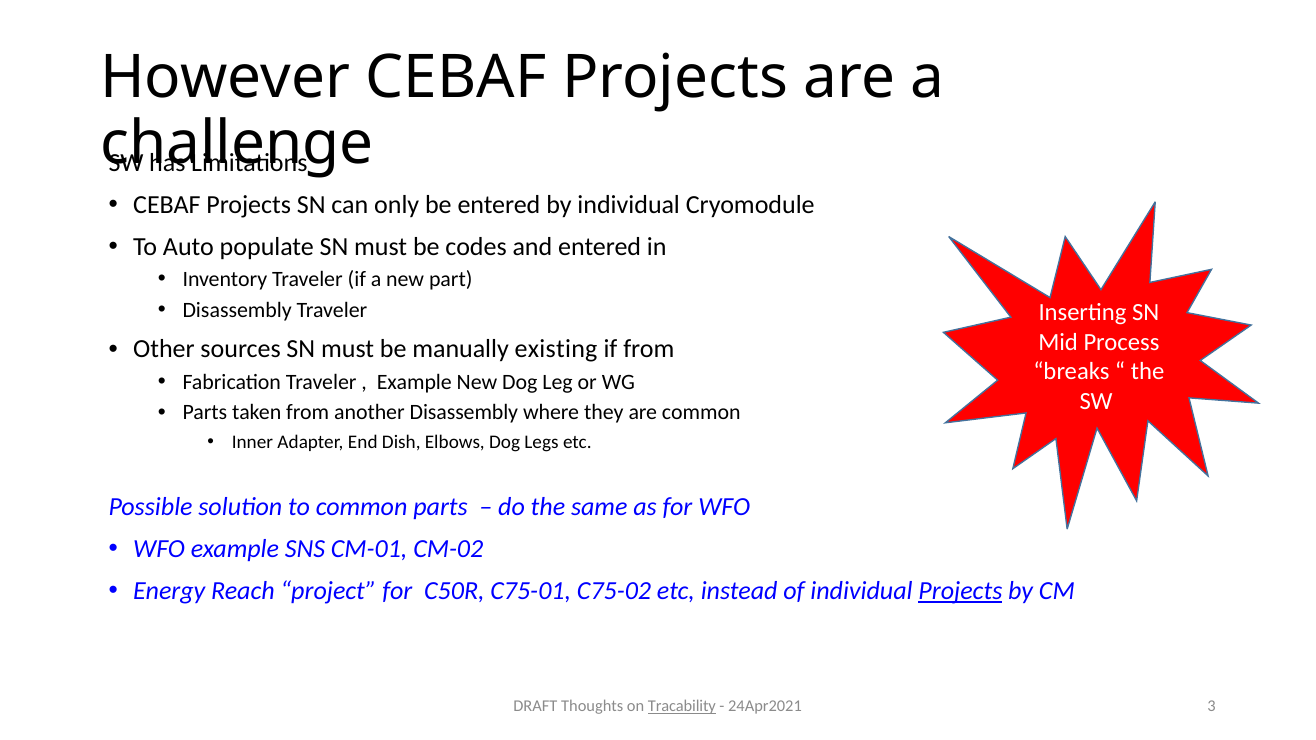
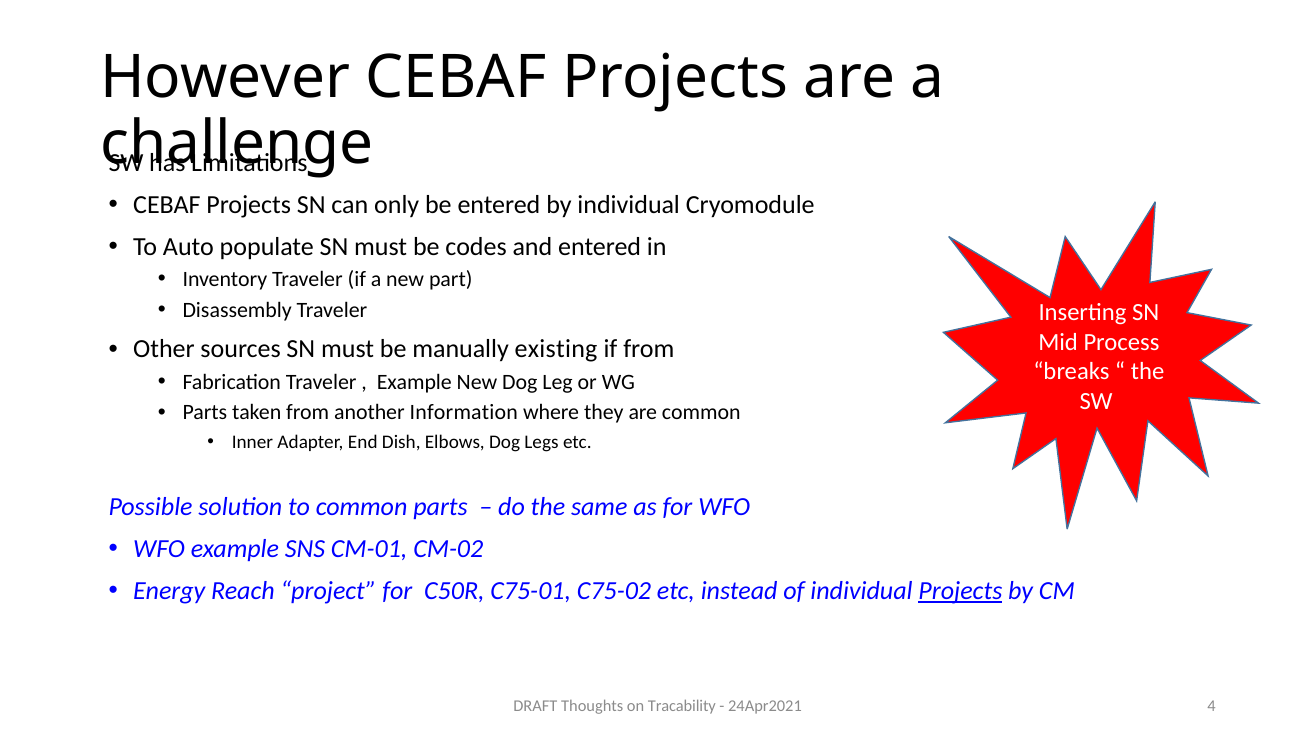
another Disassembly: Disassembly -> Information
Tracability underline: present -> none
3: 3 -> 4
